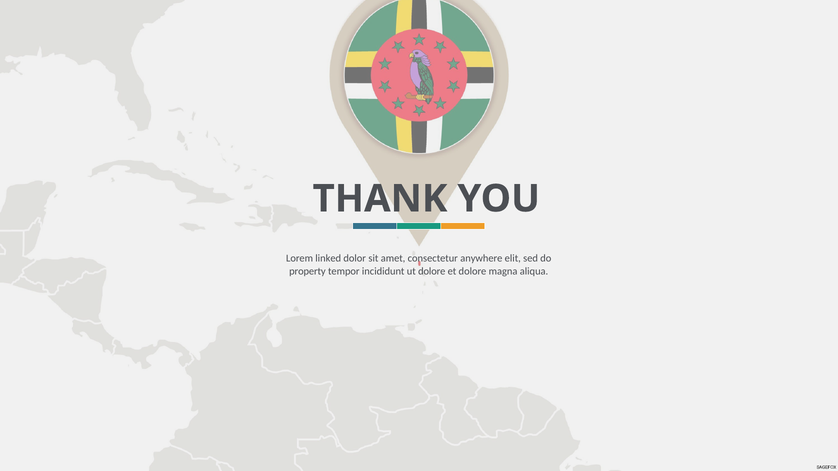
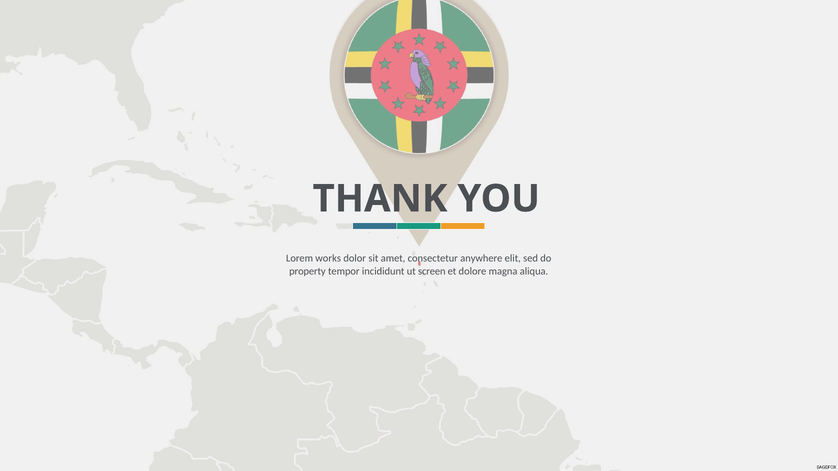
linked: linked -> works
ut dolore: dolore -> screen
